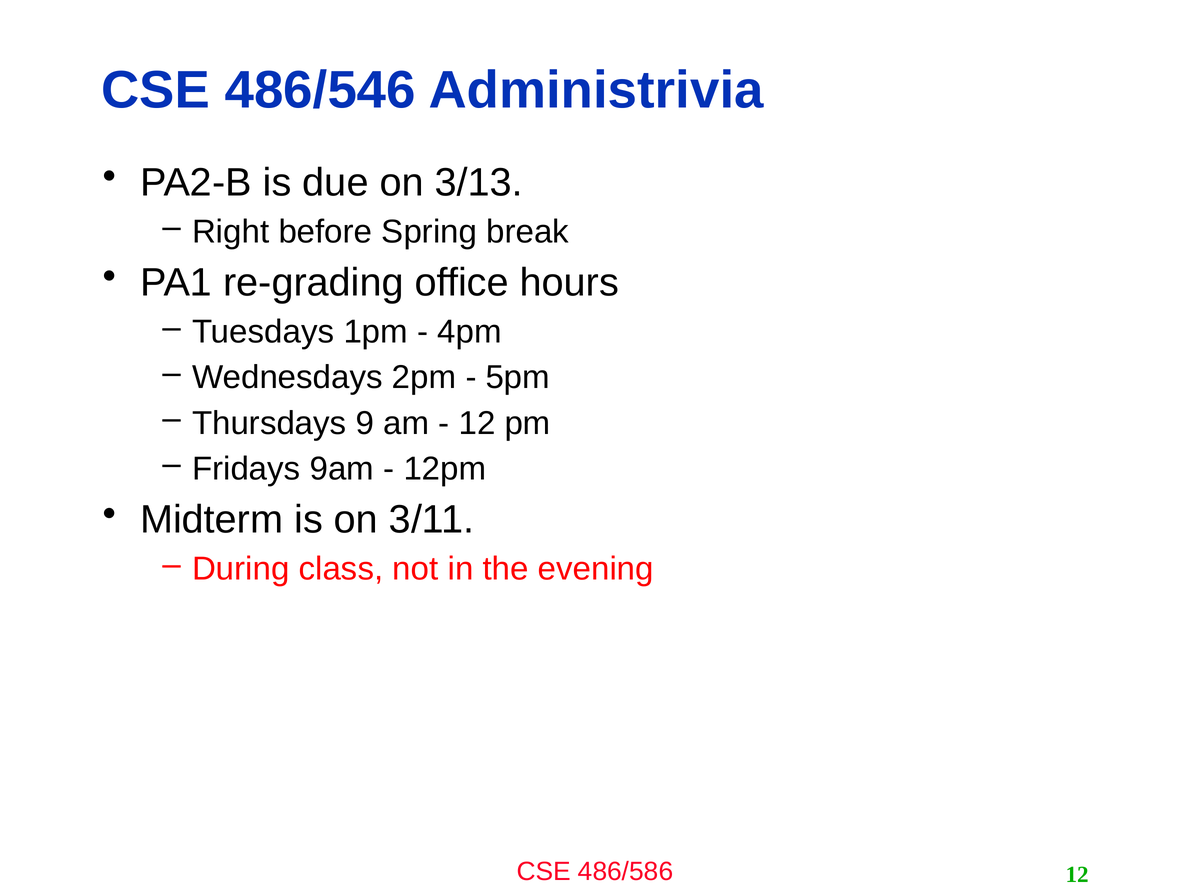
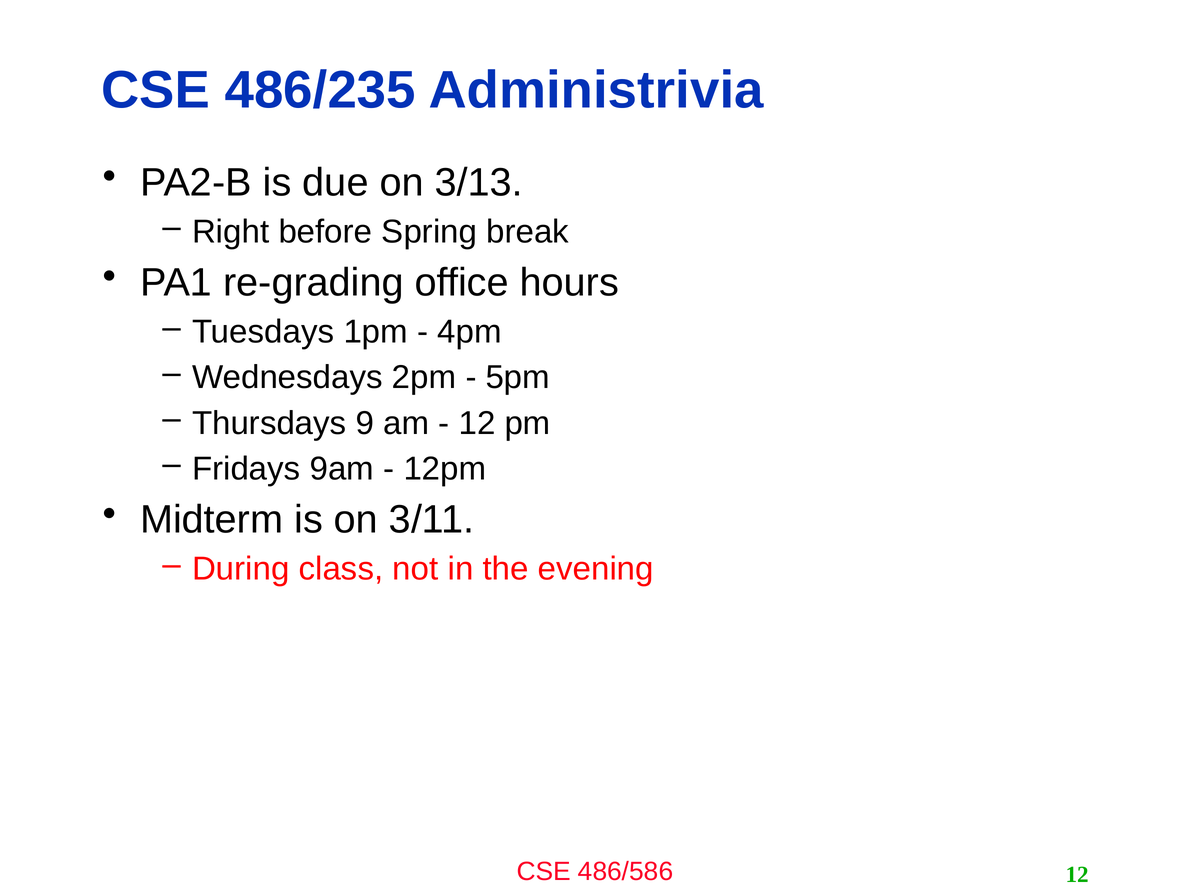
486/546: 486/546 -> 486/235
